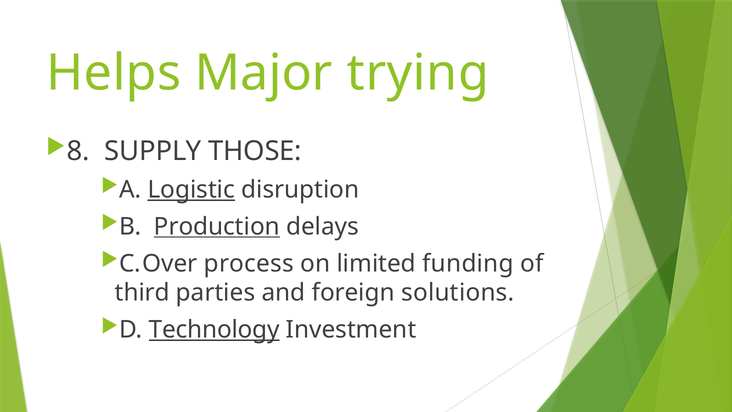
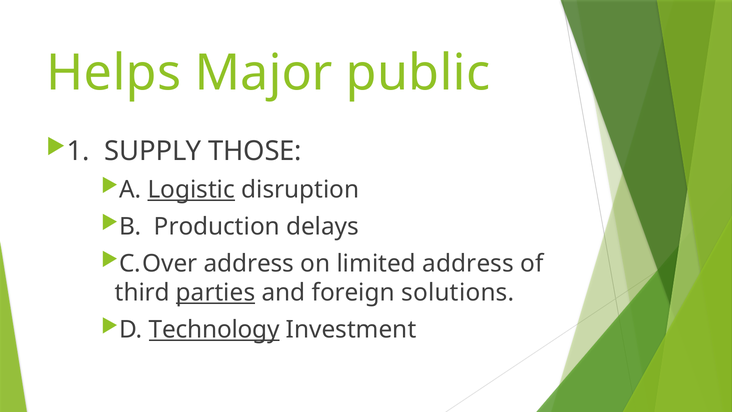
trying: trying -> public
8: 8 -> 1
Production underline: present -> none
process at (249, 263): process -> address
limited funding: funding -> address
parties underline: none -> present
